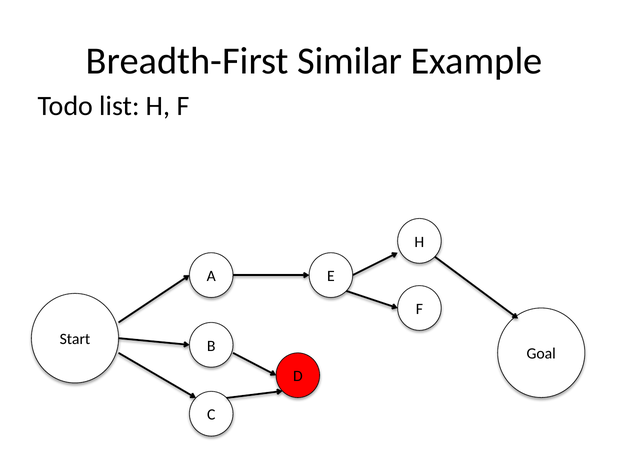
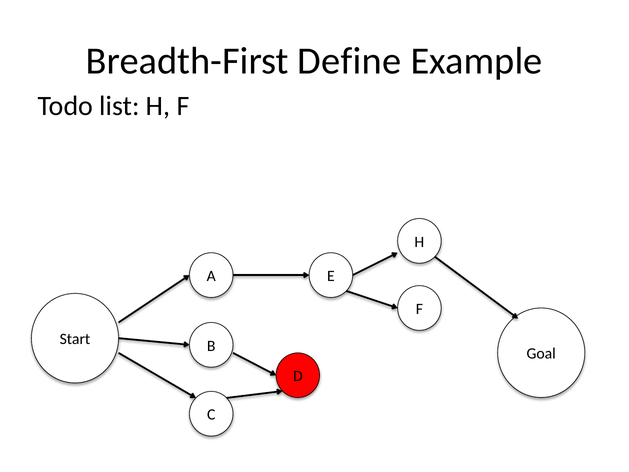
Similar: Similar -> Define
